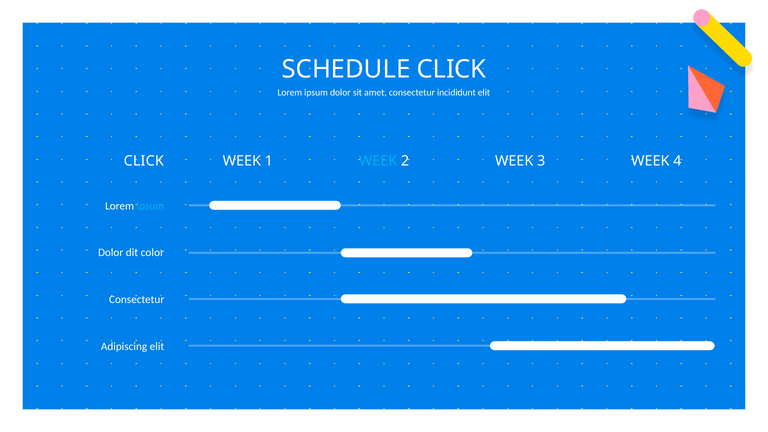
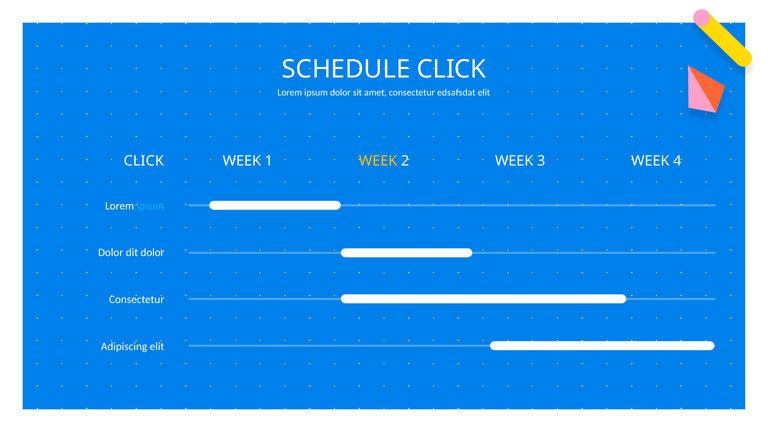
incididunt: incididunt -> edsafsdat
WEEK at (378, 161) colour: light blue -> yellow
dit color: color -> dolor
